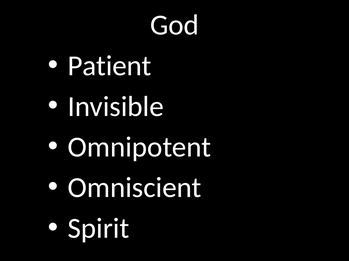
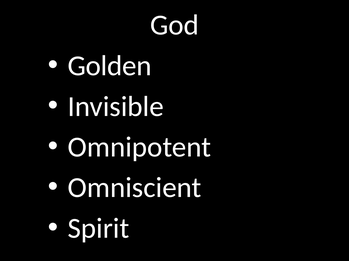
Patient: Patient -> Golden
